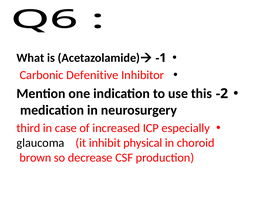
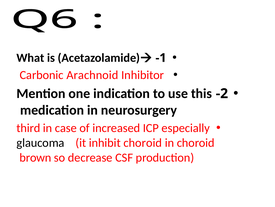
Defenitive: Defenitive -> Arachnoid
inhibit physical: physical -> choroid
